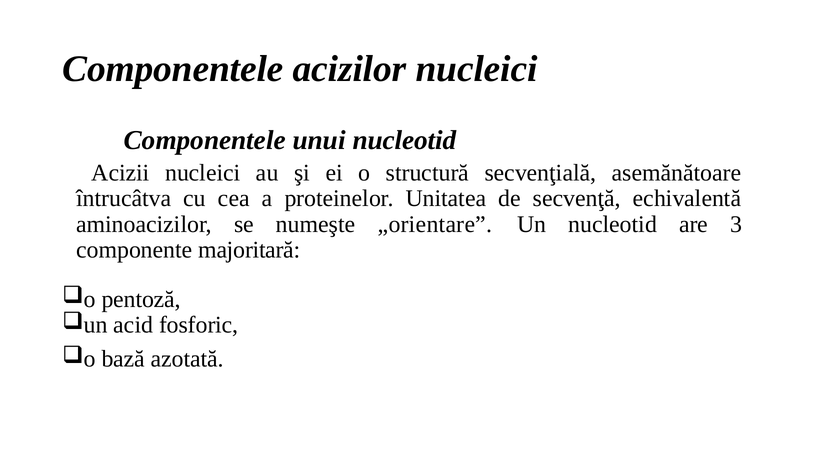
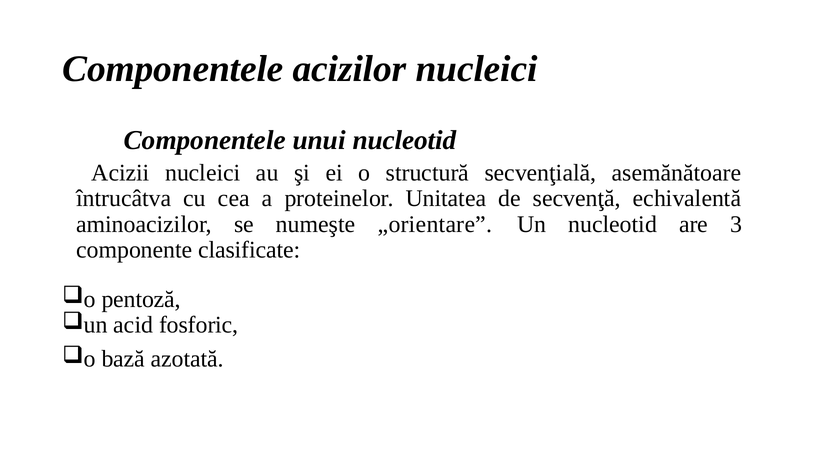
majoritară: majoritară -> clasificate
